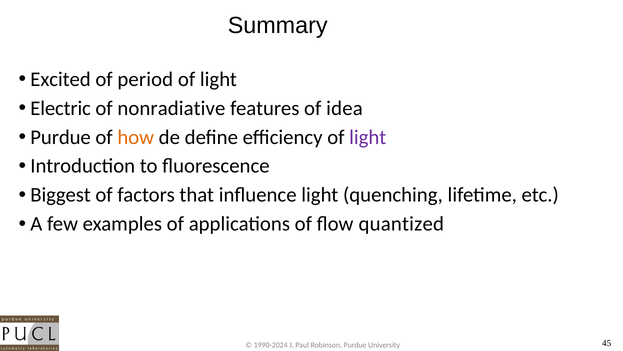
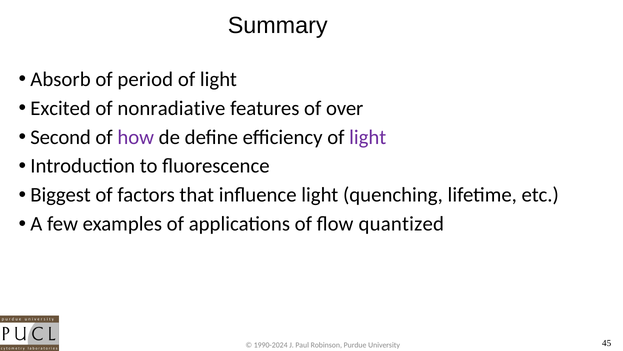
Excited: Excited -> Absorb
Electric: Electric -> Excited
idea: idea -> over
Purdue at (61, 137): Purdue -> Second
how colour: orange -> purple
